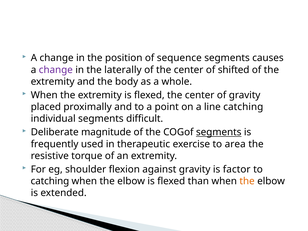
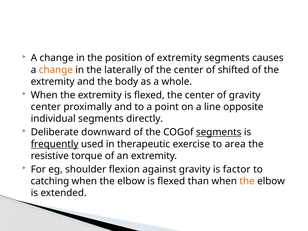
of sequence: sequence -> extremity
change at (56, 70) colour: purple -> orange
placed at (46, 107): placed -> center
line catching: catching -> opposite
difficult: difficult -> directly
magnitude: magnitude -> downward
frequently underline: none -> present
